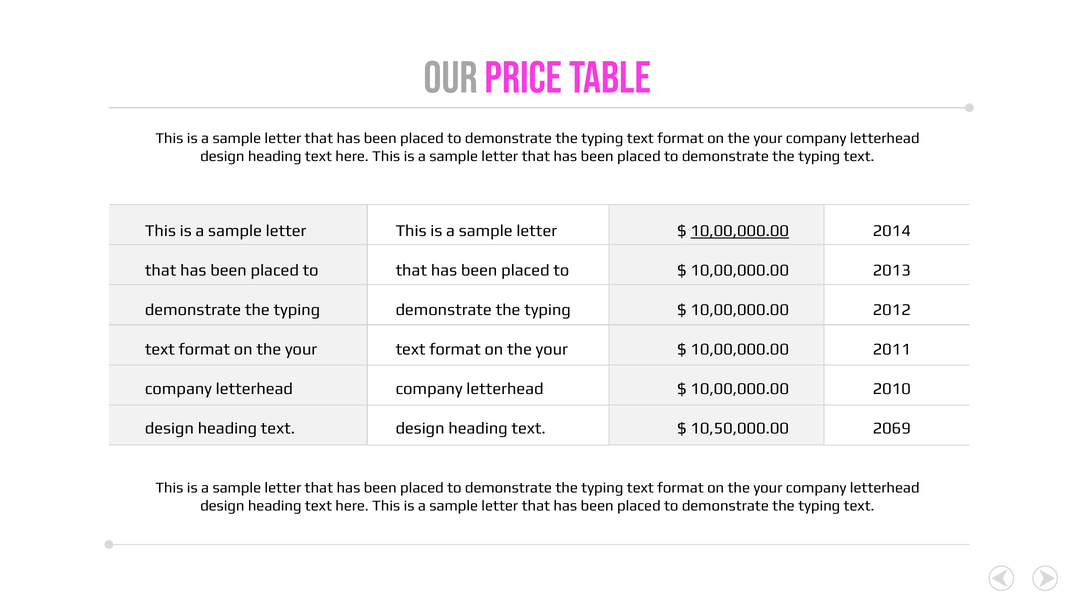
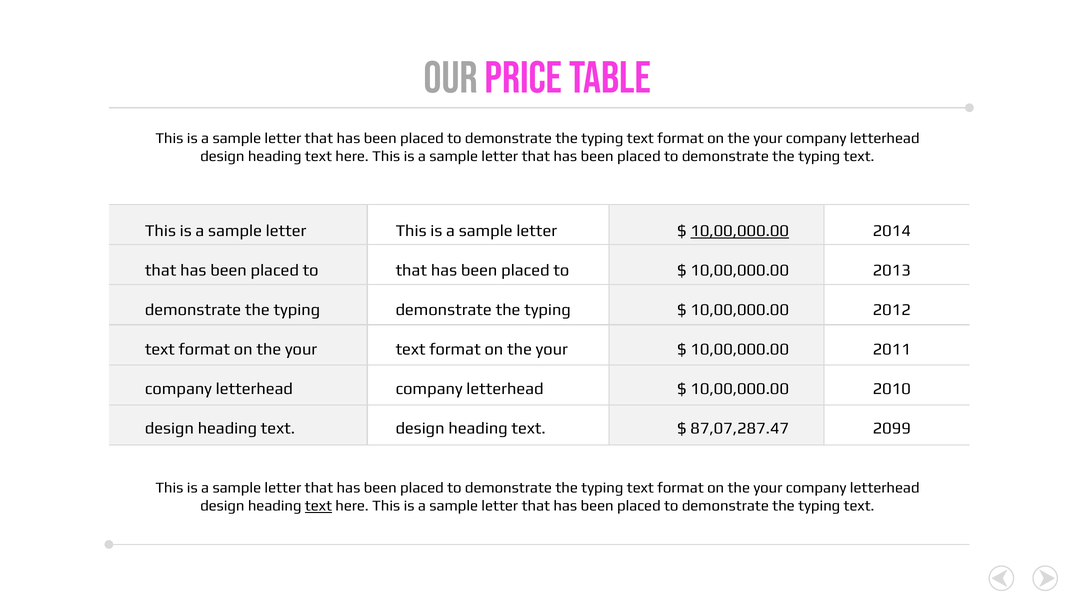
10,50,000.00: 10,50,000.00 -> 87,07,287.47
2069: 2069 -> 2099
text at (318, 506) underline: none -> present
